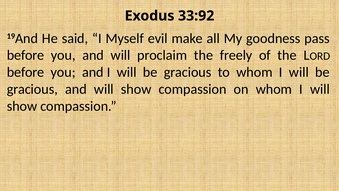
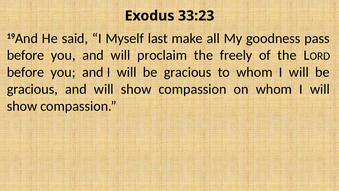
33:92: 33:92 -> 33:23
evil: evil -> last
